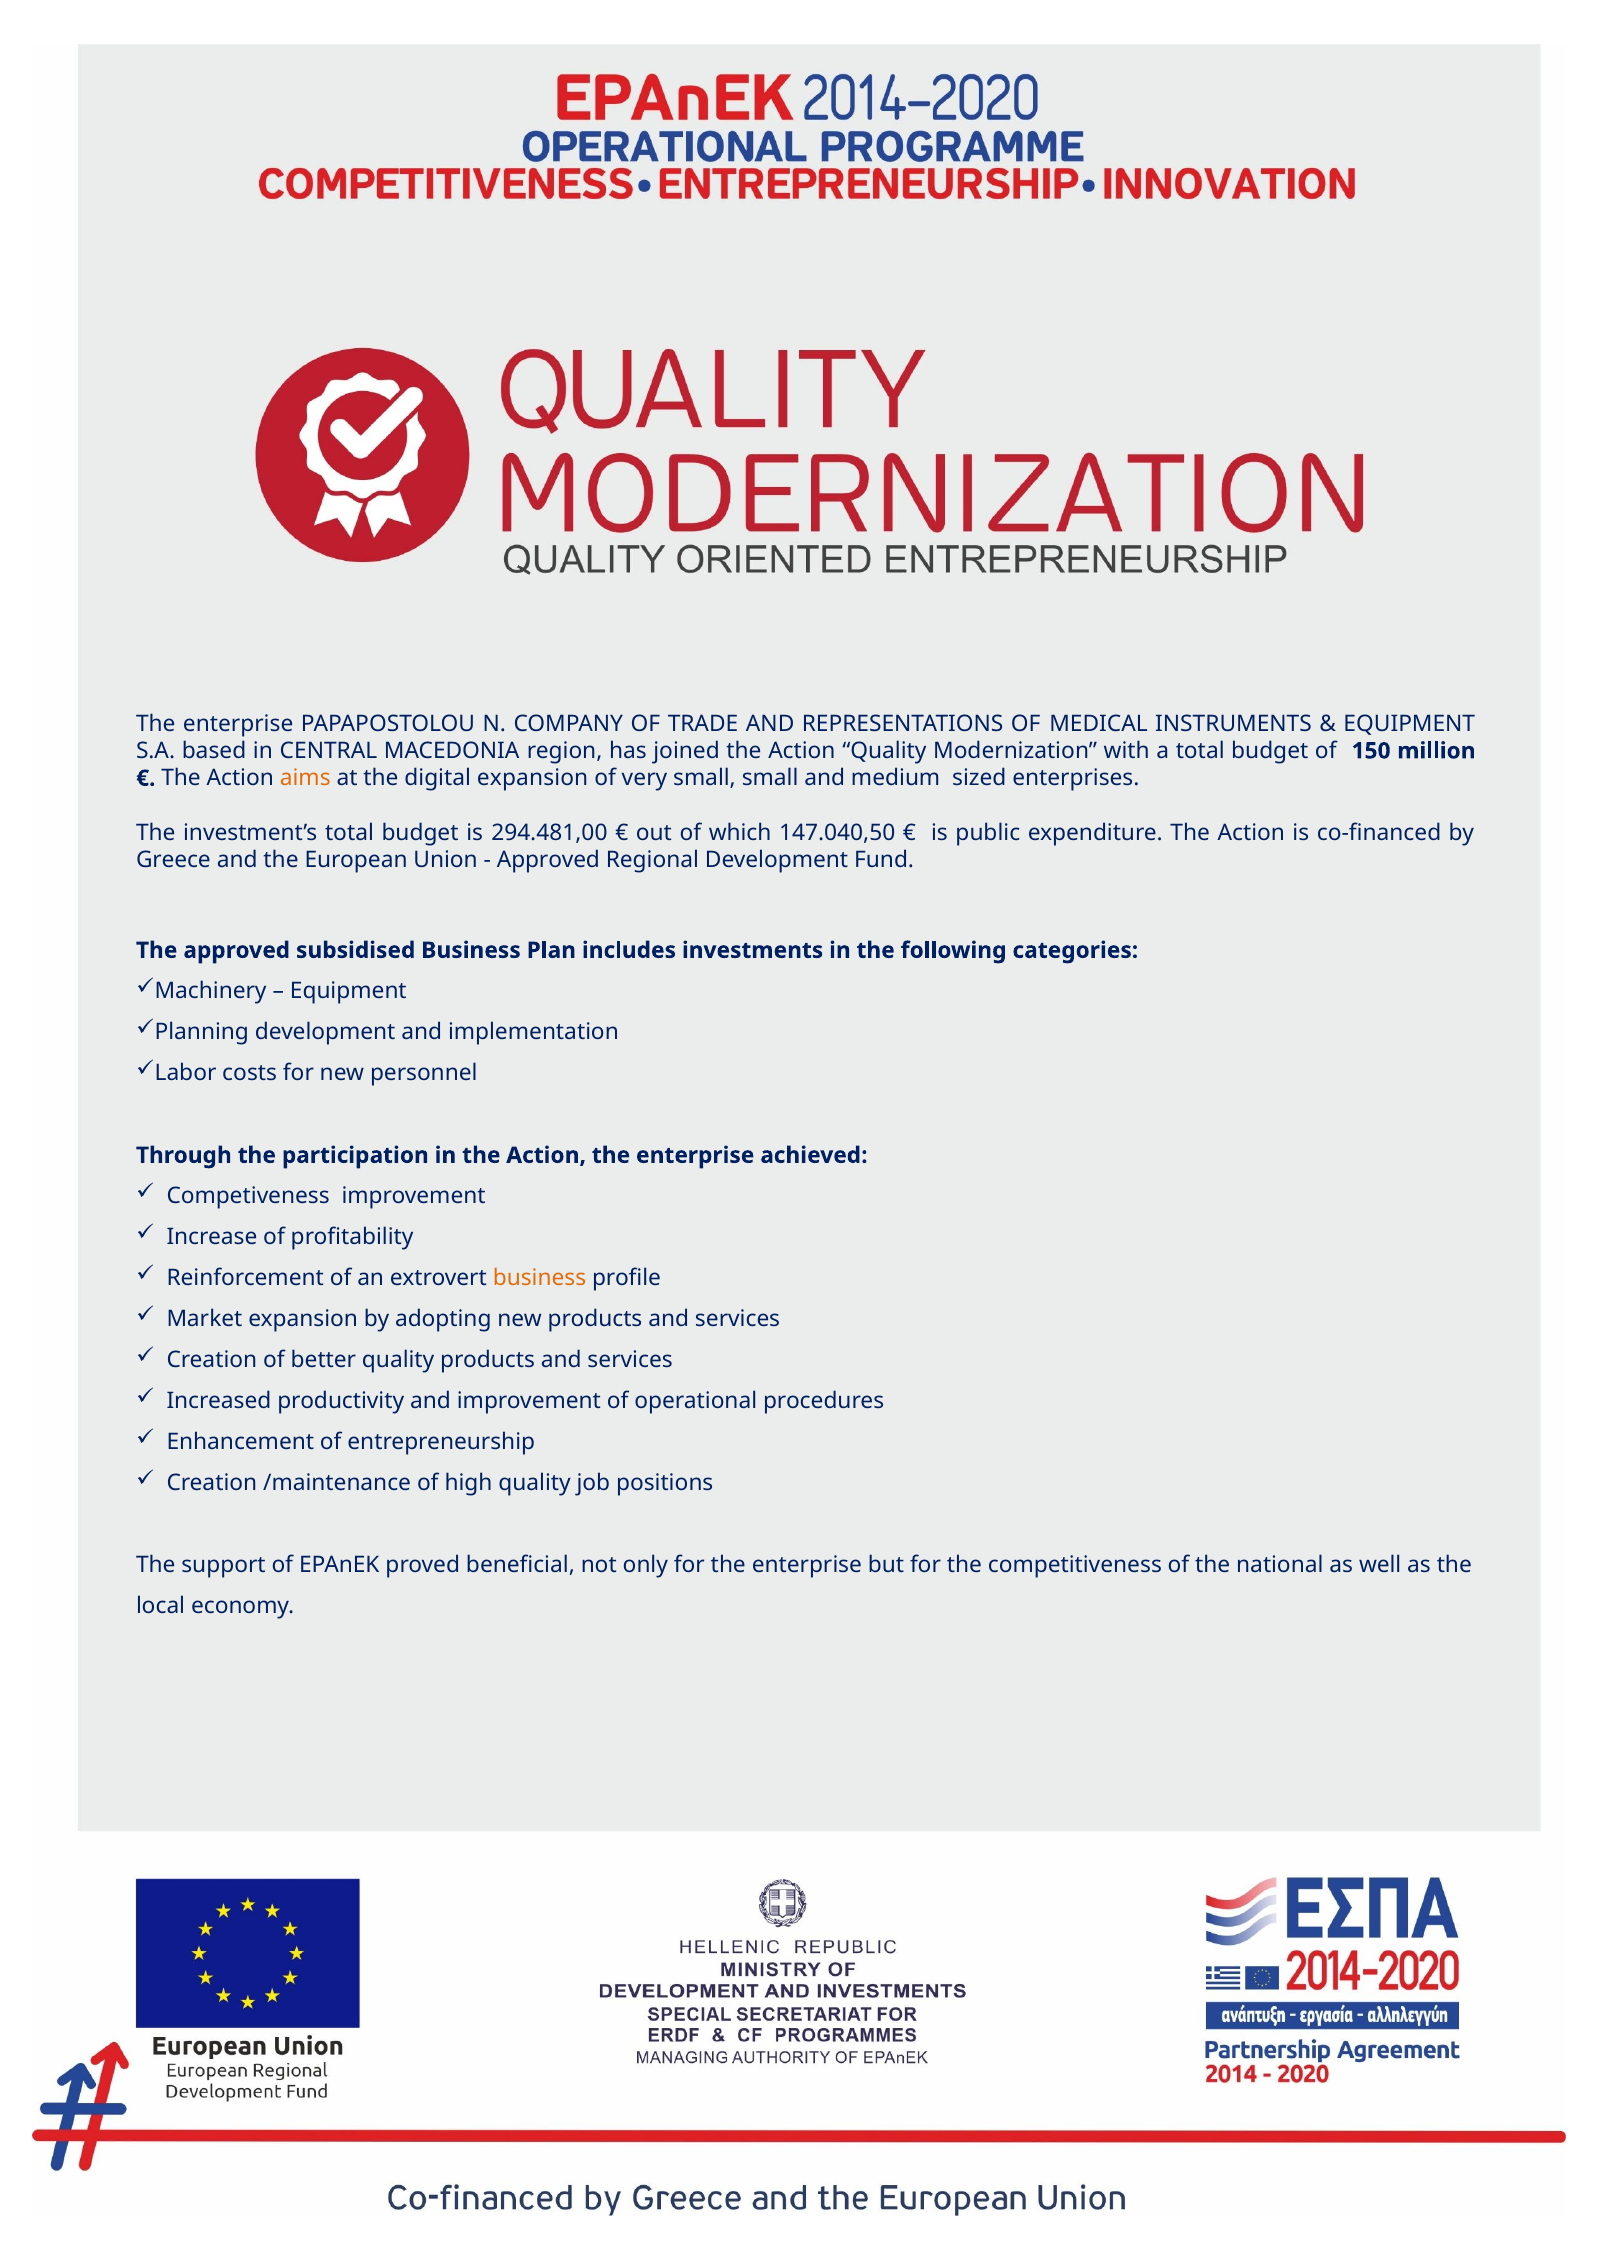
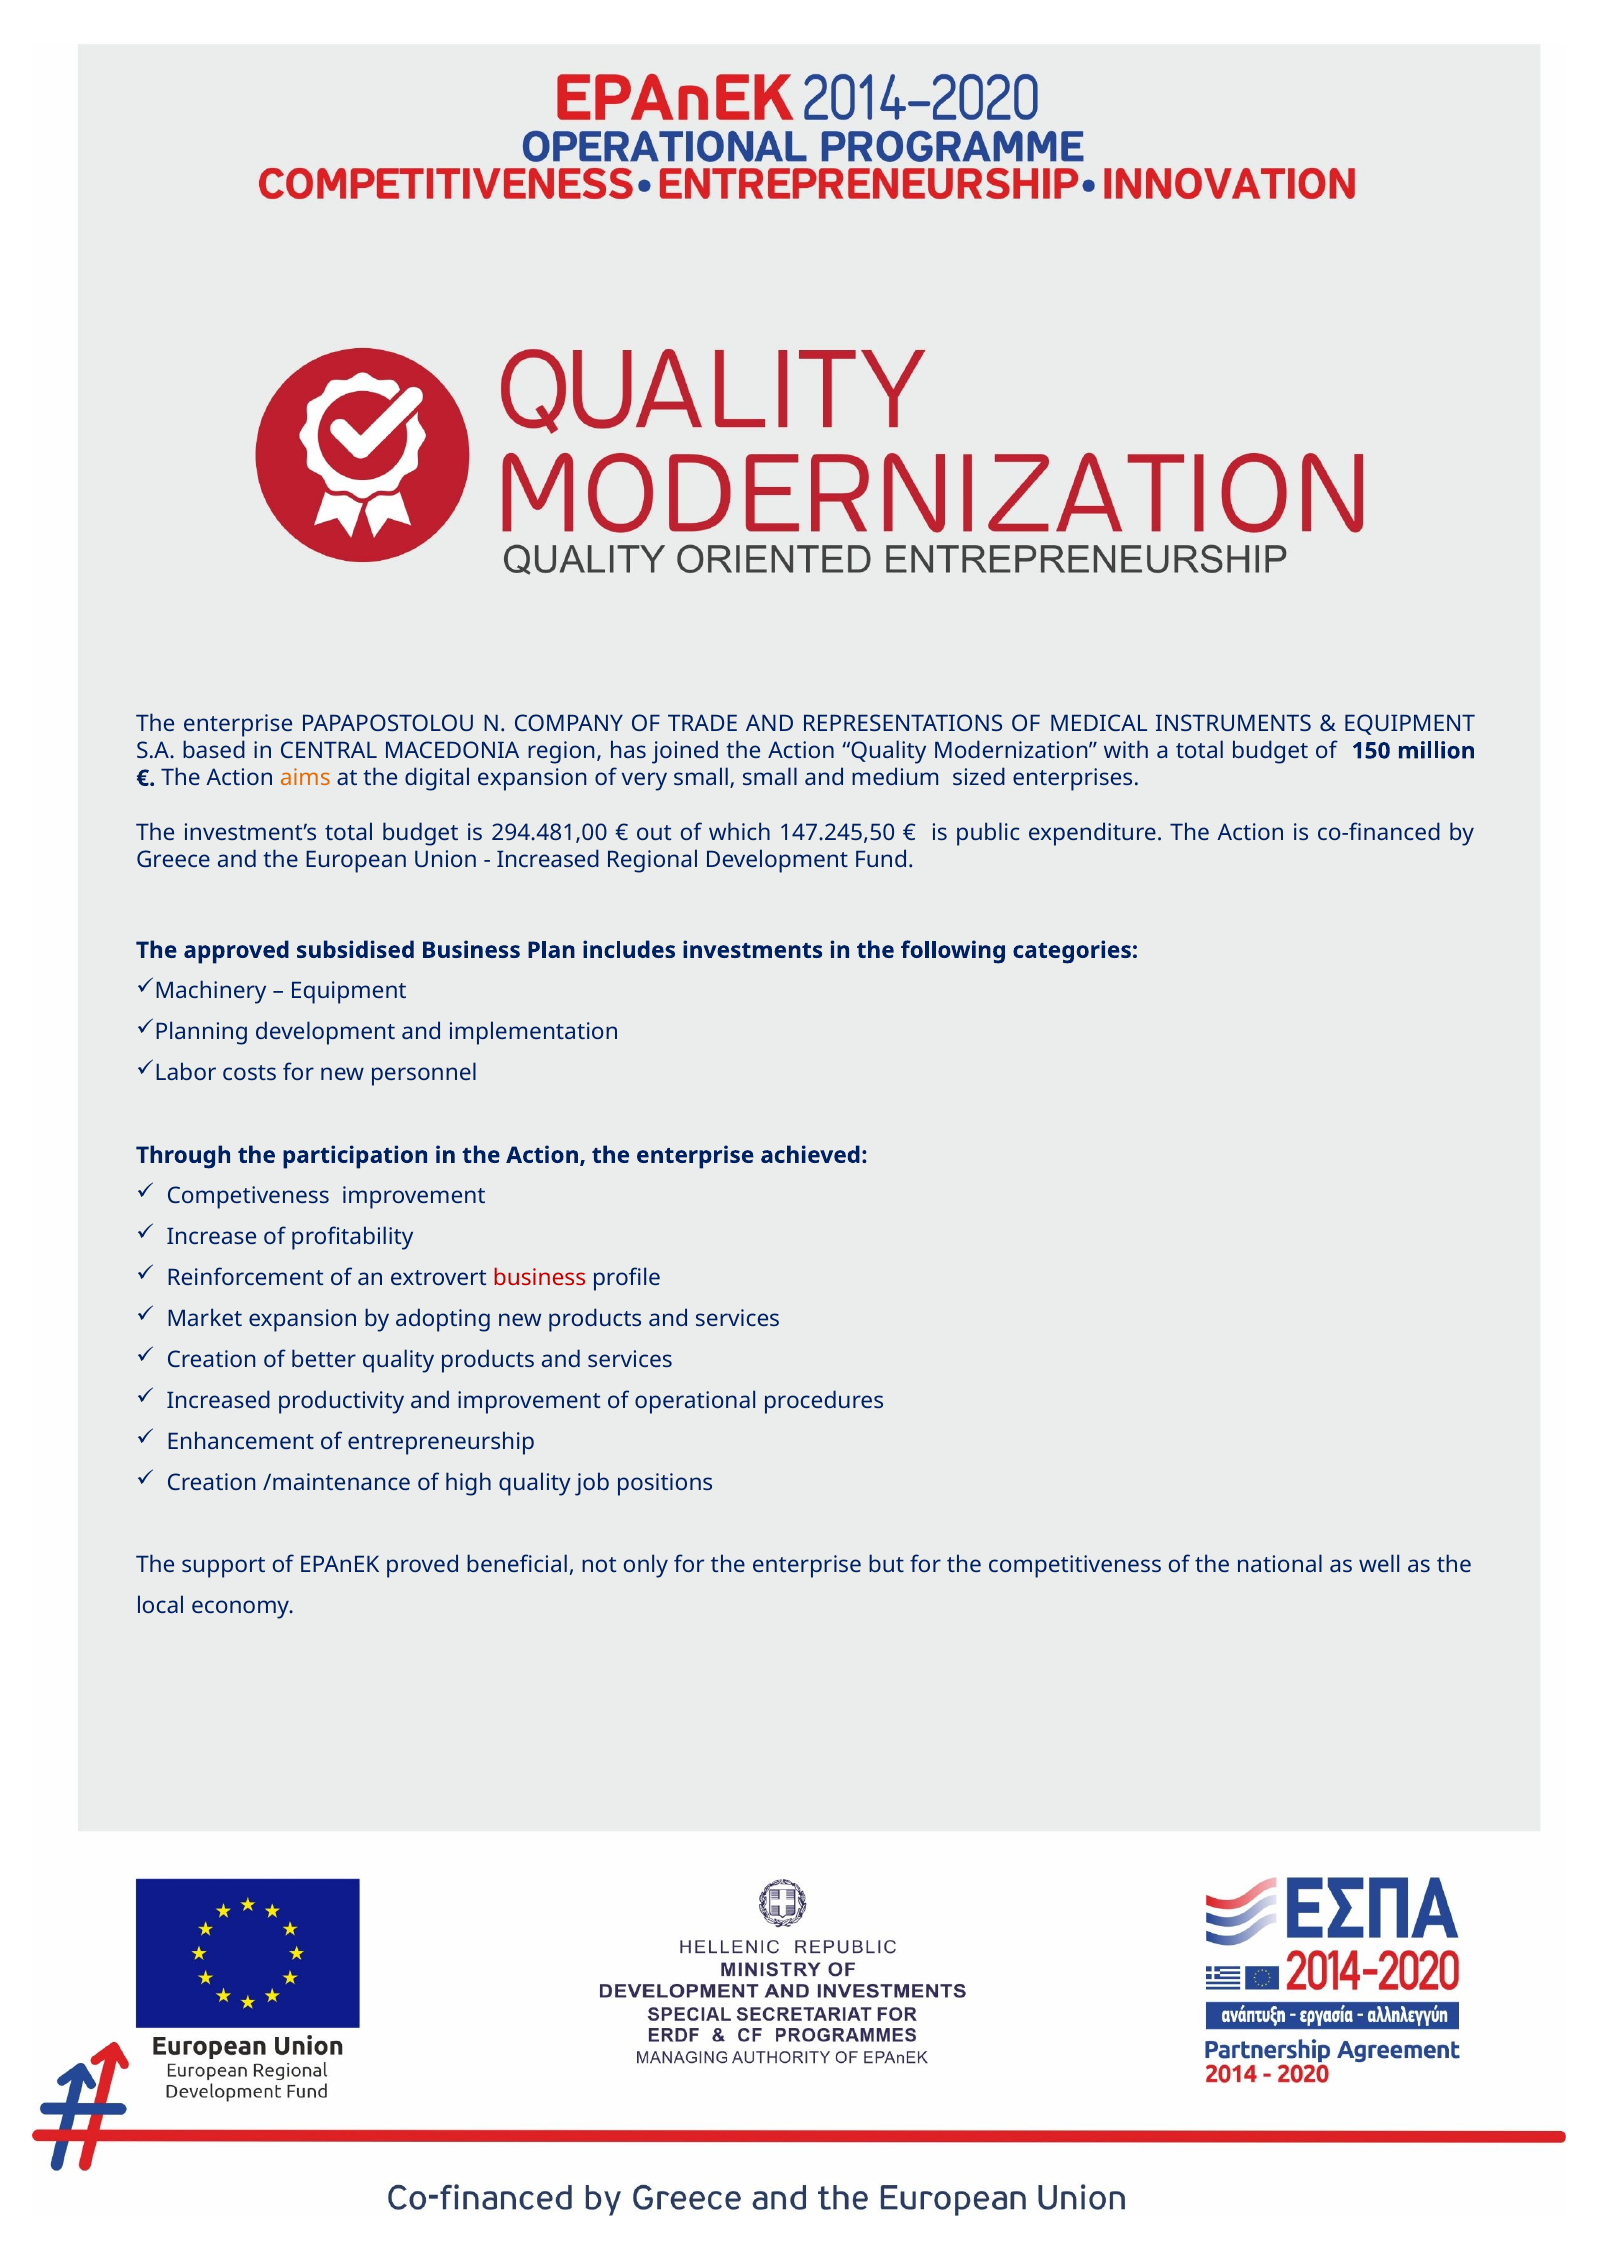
147.040,50: 147.040,50 -> 147.245,50
Approved at (548, 860): Approved -> Increased
business at (540, 1278) colour: orange -> red
